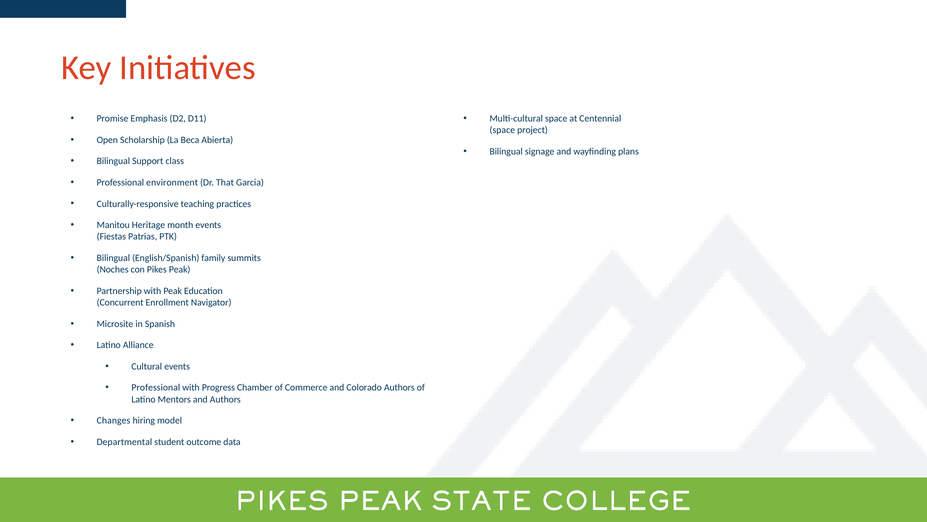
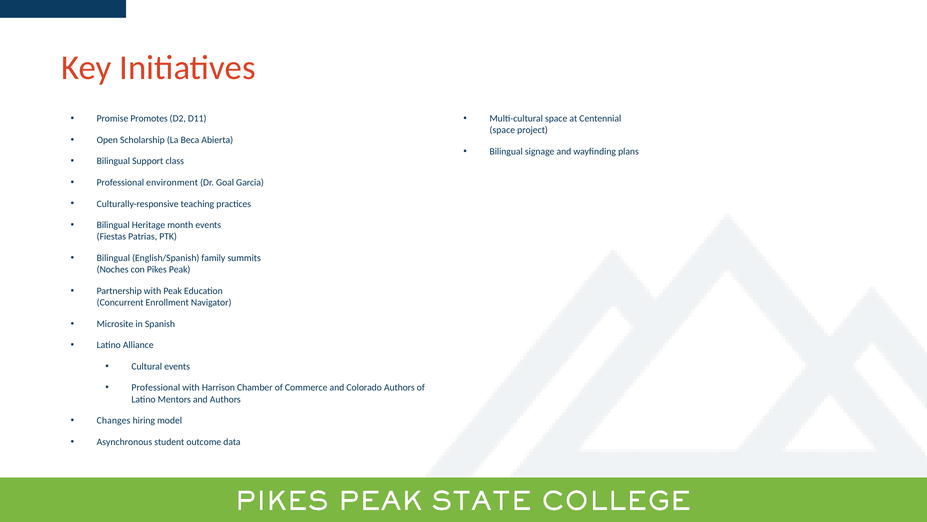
Emphasis: Emphasis -> Promotes
That: That -> Goal
Manitou at (113, 225): Manitou -> Bilingual
Progress: Progress -> Harrison
Departmental: Departmental -> Asynchronous
